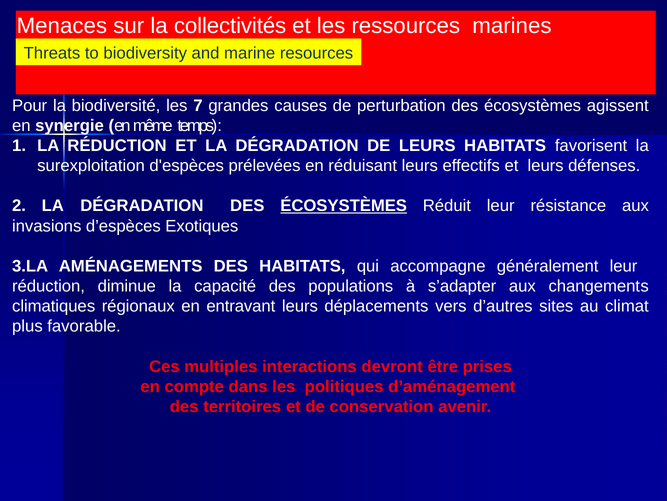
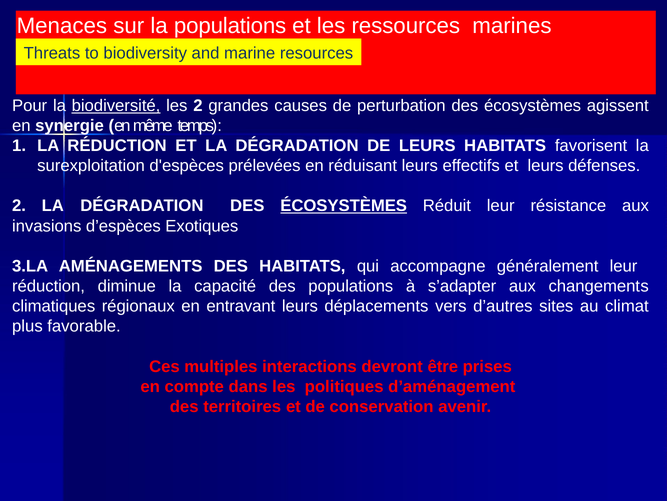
la collectivités: collectivités -> populations
biodiversité underline: none -> present
les 7: 7 -> 2
